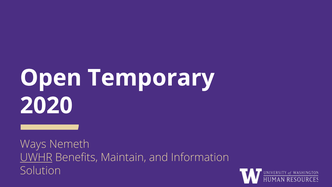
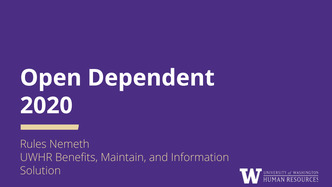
Temporary: Temporary -> Dependent
Ways: Ways -> Rules
UWHR underline: present -> none
